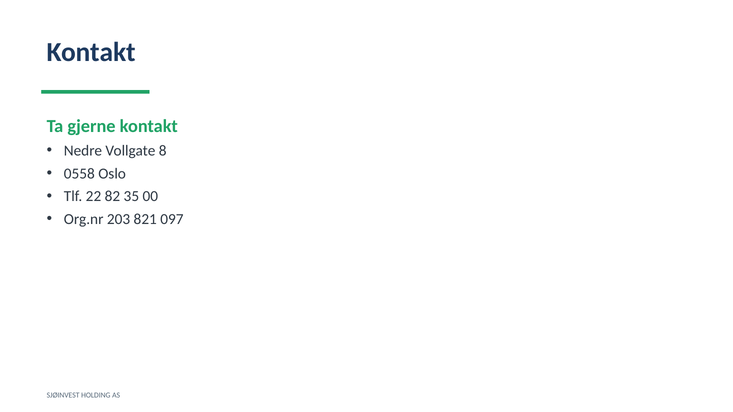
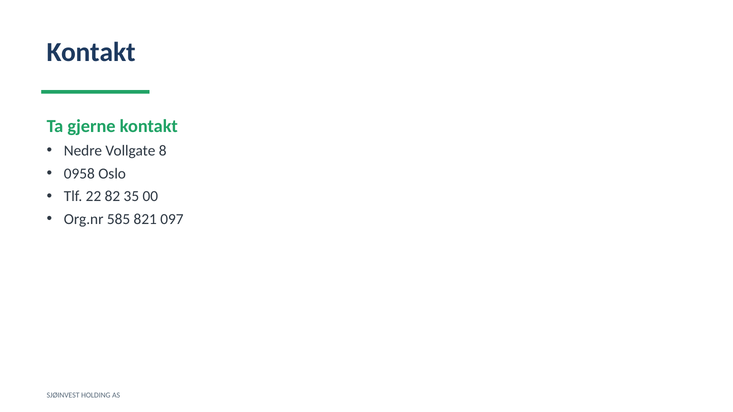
0558: 0558 -> 0958
203: 203 -> 585
